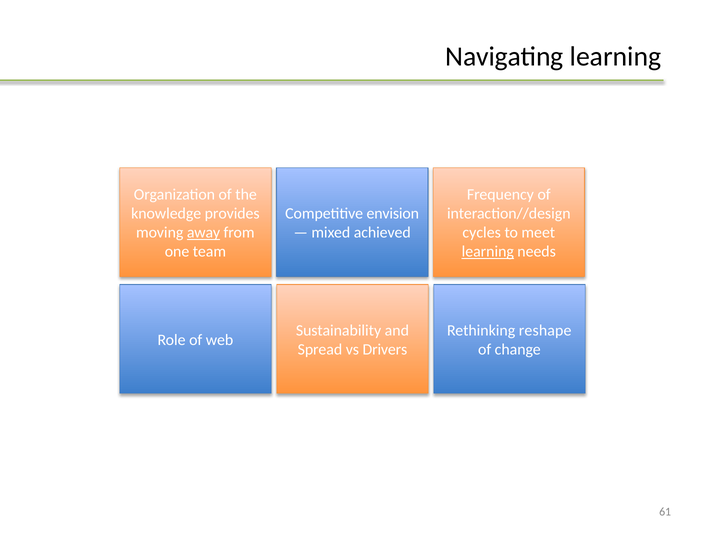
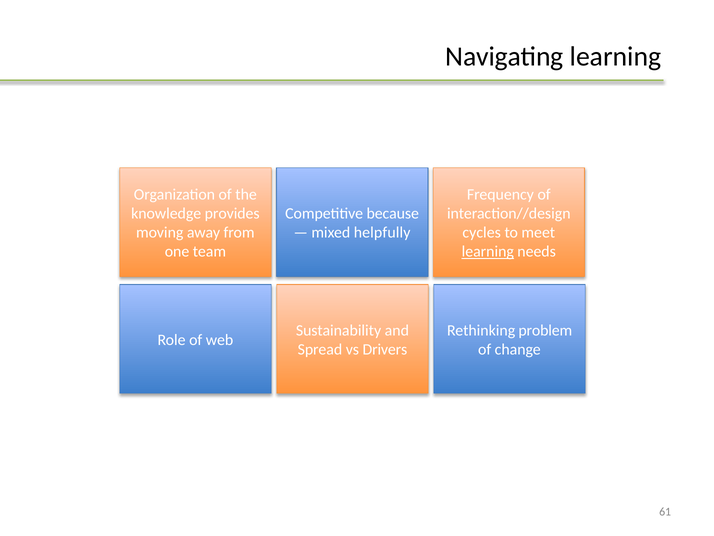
envision: envision -> because
away underline: present -> none
achieved: achieved -> helpfully
reshape: reshape -> problem
